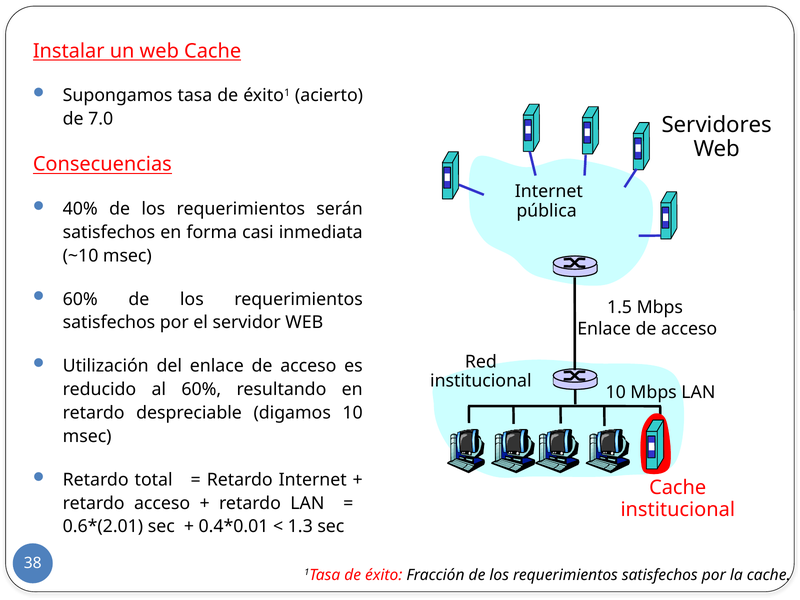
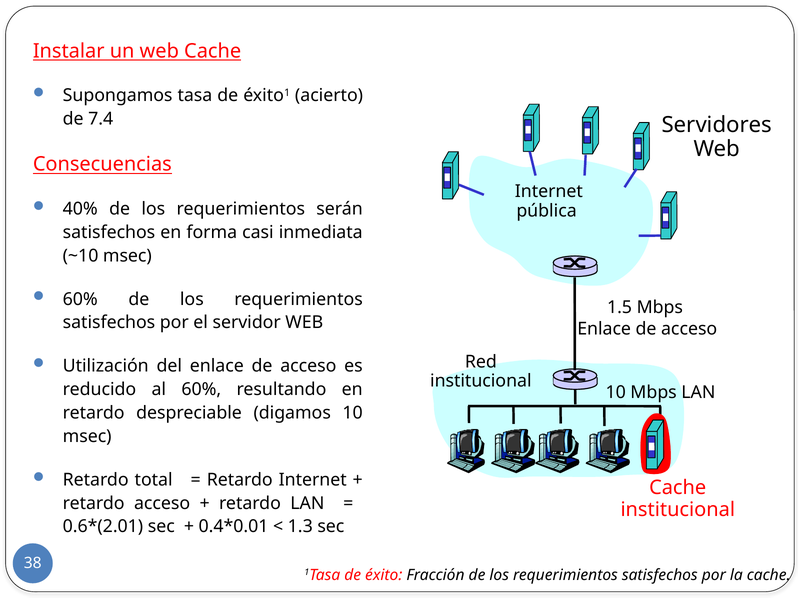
7.0: 7.0 -> 7.4
